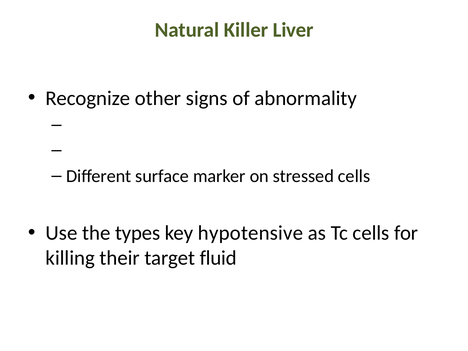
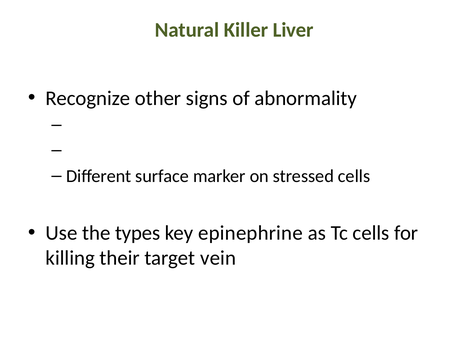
hypotensive: hypotensive -> epinephrine
fluid: fluid -> vein
